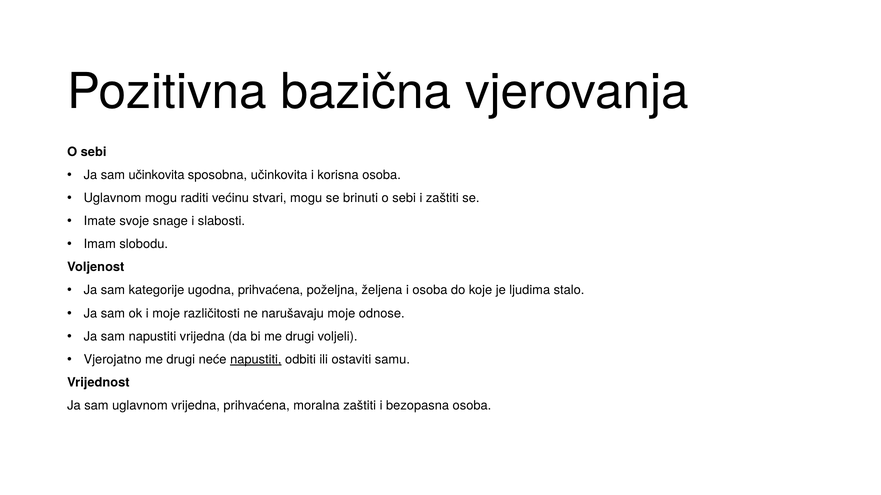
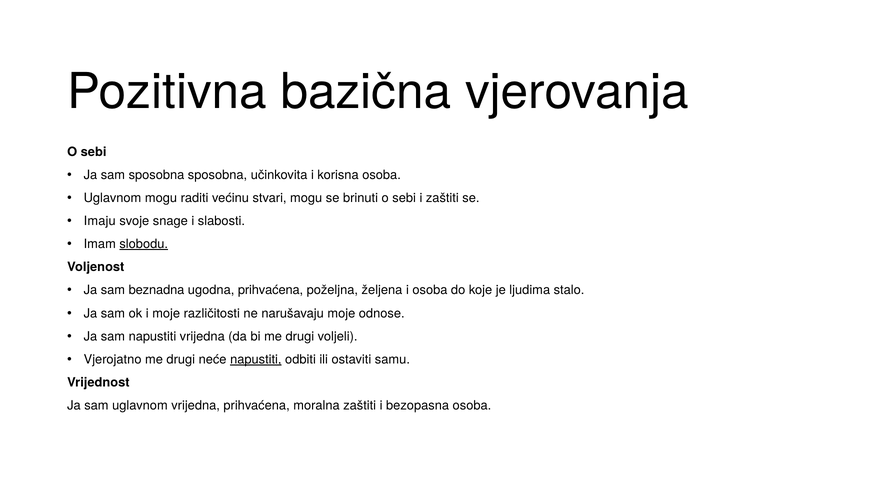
sam učinkovita: učinkovita -> sposobna
Imate: Imate -> Imaju
slobodu underline: none -> present
kategorije: kategorije -> beznadna
